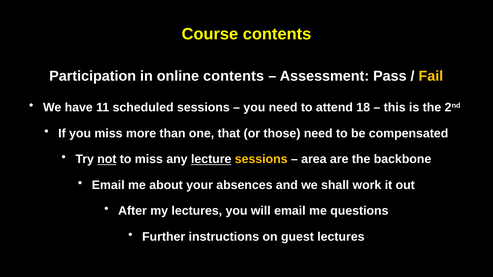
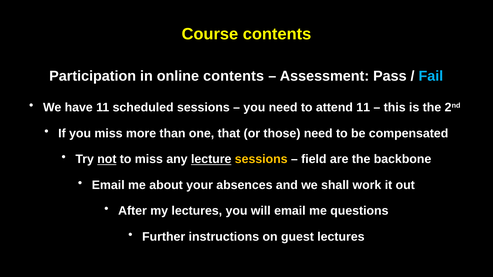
Fail colour: yellow -> light blue
attend 18: 18 -> 11
area: area -> field
